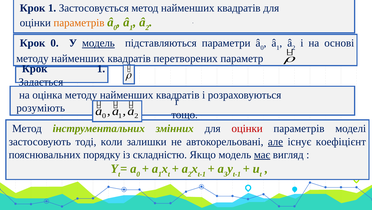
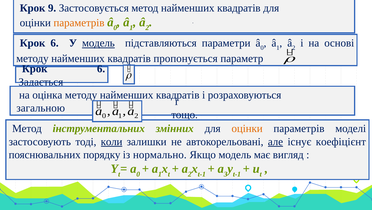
1 at (52, 8): 1 -> 9
0 at (55, 43): 0 -> 6
перетворених: перетворених -> пропонується
1 at (101, 69): 1 -> 6
розуміють: розуміють -> загальною
оцінки at (247, 128) colour: red -> orange
коли underline: none -> present
складністю: складністю -> нормально
має underline: present -> none
